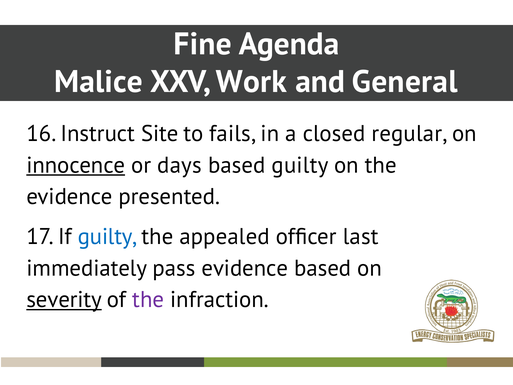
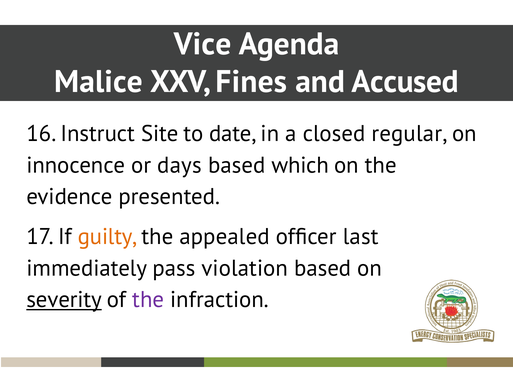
Fine: Fine -> Vice
Work: Work -> Fines
General: General -> Accused
fails: fails -> date
innocence underline: present -> none
based guilty: guilty -> which
guilty at (108, 237) colour: blue -> orange
pass evidence: evidence -> violation
